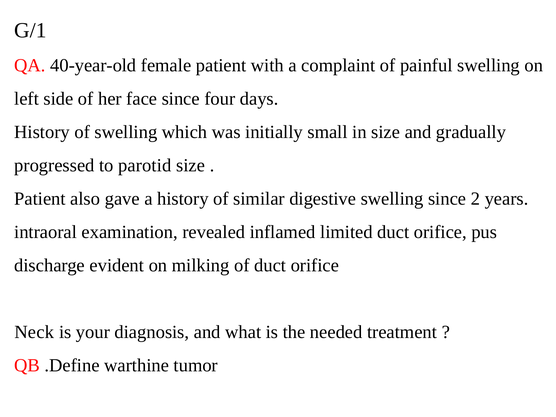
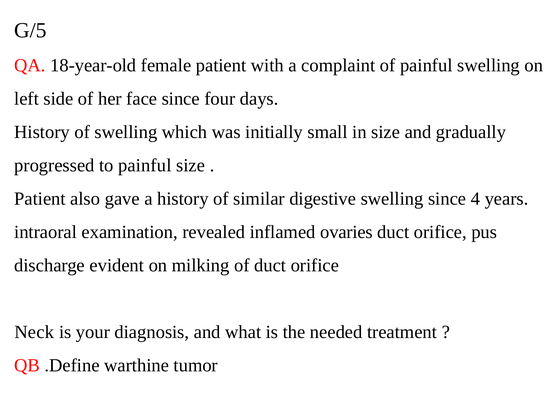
G/1: G/1 -> G/5
40-year-old: 40-year-old -> 18-year-old
to parotid: parotid -> painful
2: 2 -> 4
limited: limited -> ovaries
